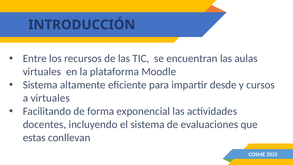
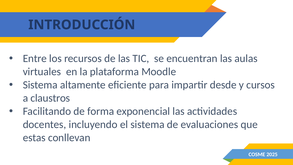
a virtuales: virtuales -> claustros
